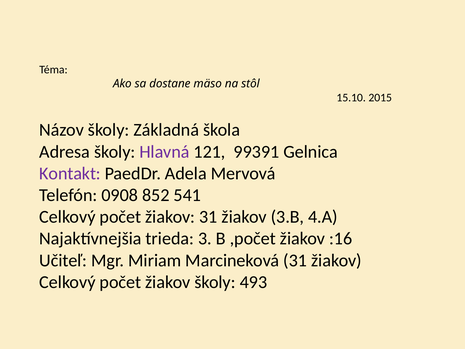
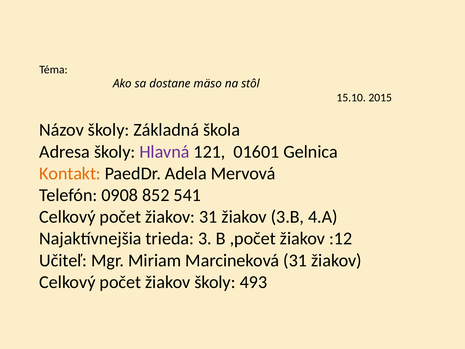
99391: 99391 -> 01601
Kontakt colour: purple -> orange
:16: :16 -> :12
